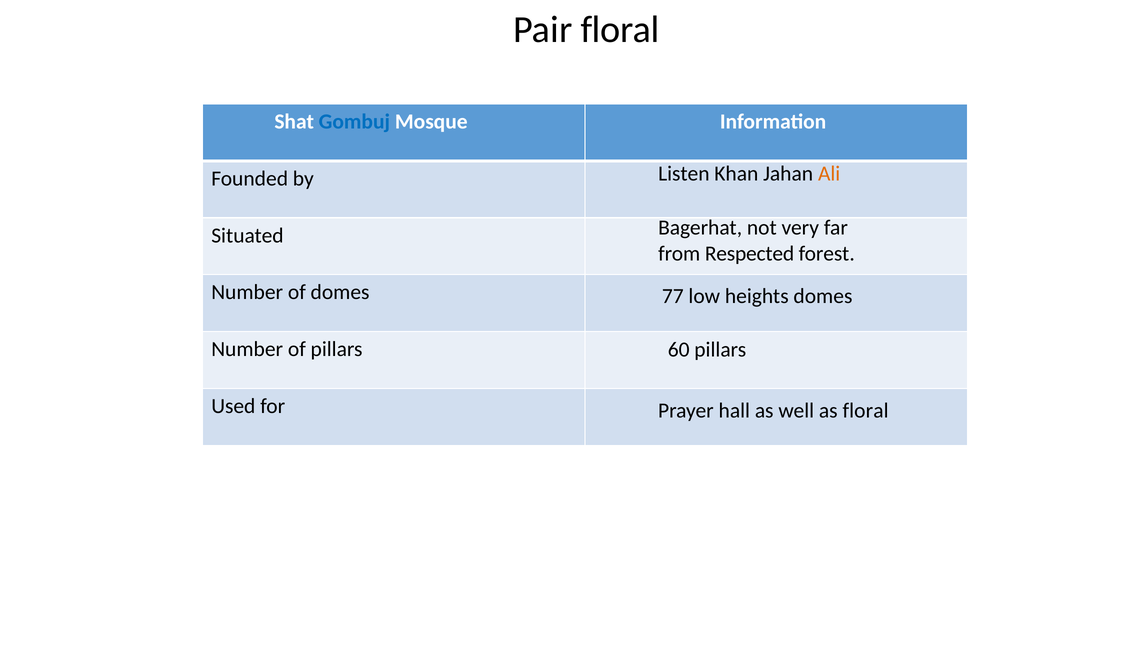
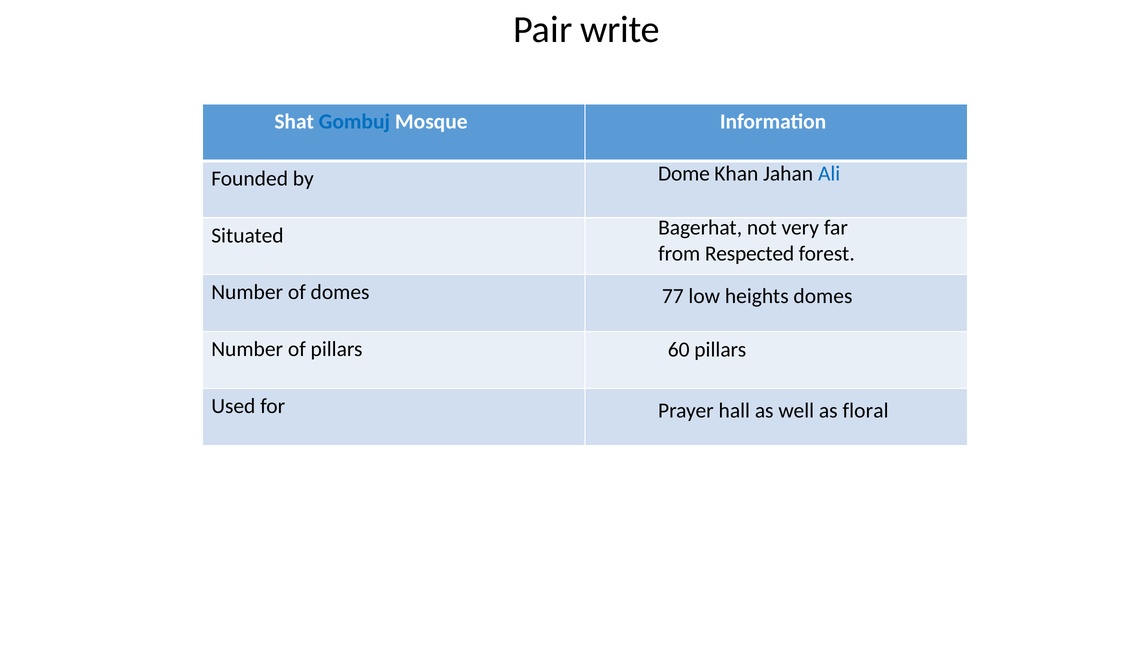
Pair floral: floral -> write
Listen: Listen -> Dome
Ali colour: orange -> blue
